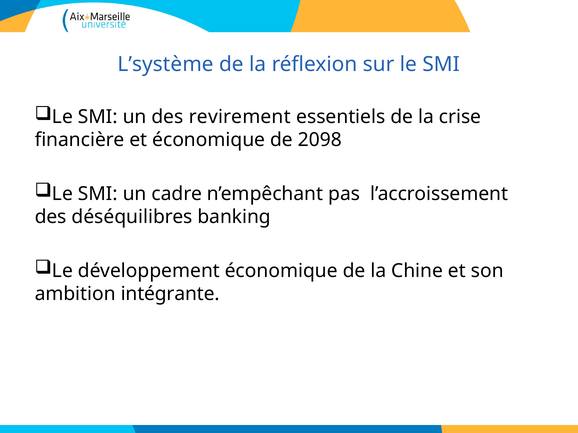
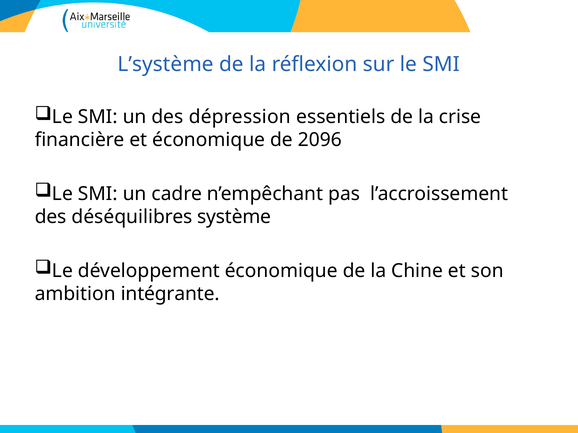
revirement: revirement -> dépression
2098: 2098 -> 2096
banking: banking -> système
